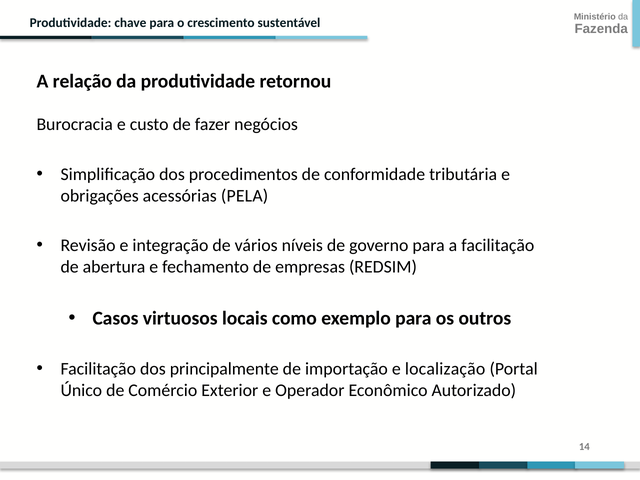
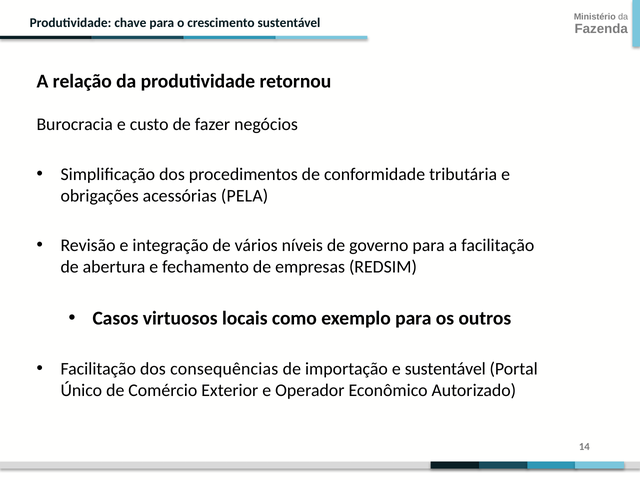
principalmente: principalmente -> consequências
e localização: localização -> sustentável
